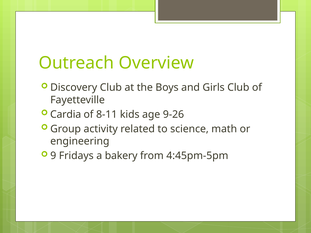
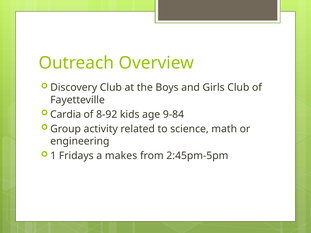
8-11: 8-11 -> 8-92
9-26: 9-26 -> 9-84
9: 9 -> 1
bakery: bakery -> makes
4:45pm-5pm: 4:45pm-5pm -> 2:45pm-5pm
